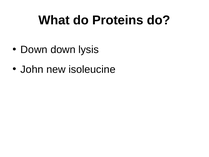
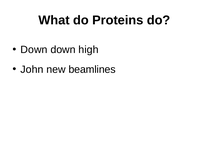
lysis: lysis -> high
isoleucine: isoleucine -> beamlines
